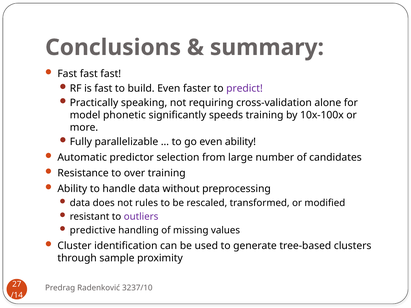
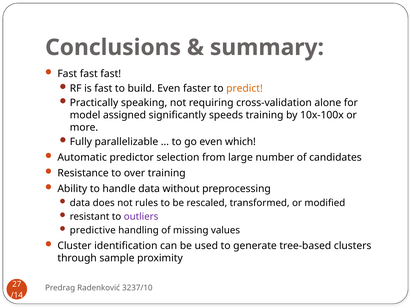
predict colour: purple -> orange
phonetic: phonetic -> assigned
even ability: ability -> which
